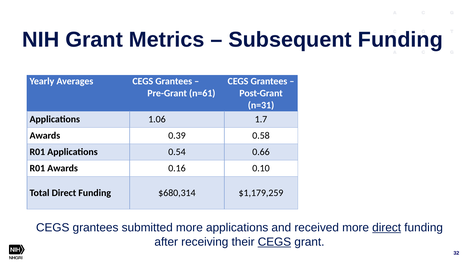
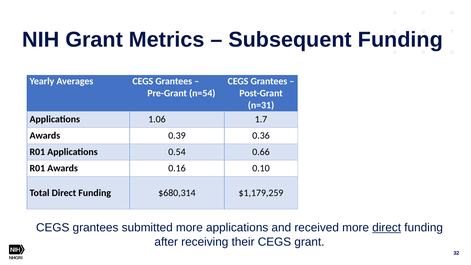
n=61: n=61 -> n=54
0.58: 0.58 -> 0.36
CEGS at (274, 242) underline: present -> none
